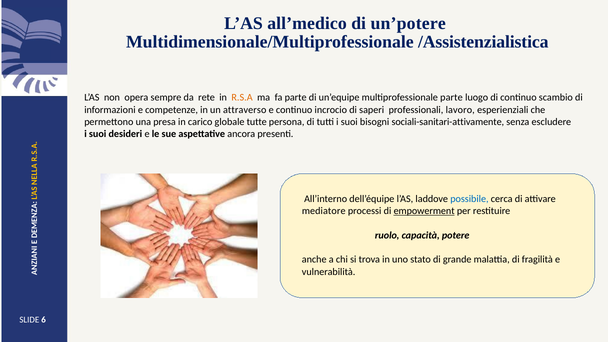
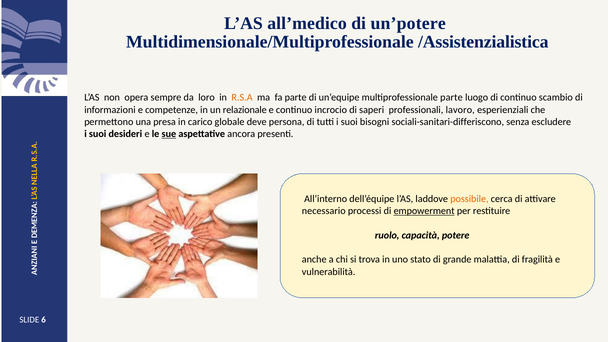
rete: rete -> loro
attraverso: attraverso -> relazionale
tutte: tutte -> deve
sociali-sanitari-attivamente: sociali-sanitari-attivamente -> sociali-sanitari-differiscono
sue underline: none -> present
possibile colour: blue -> orange
mediatore: mediatore -> necessario
